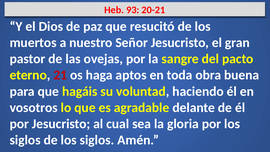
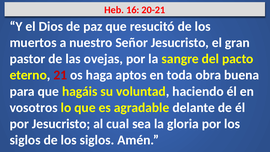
93: 93 -> 16
